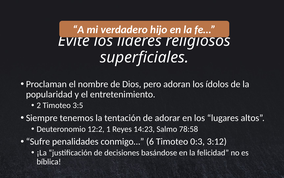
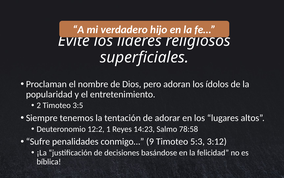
6: 6 -> 9
0:3: 0:3 -> 5:3
